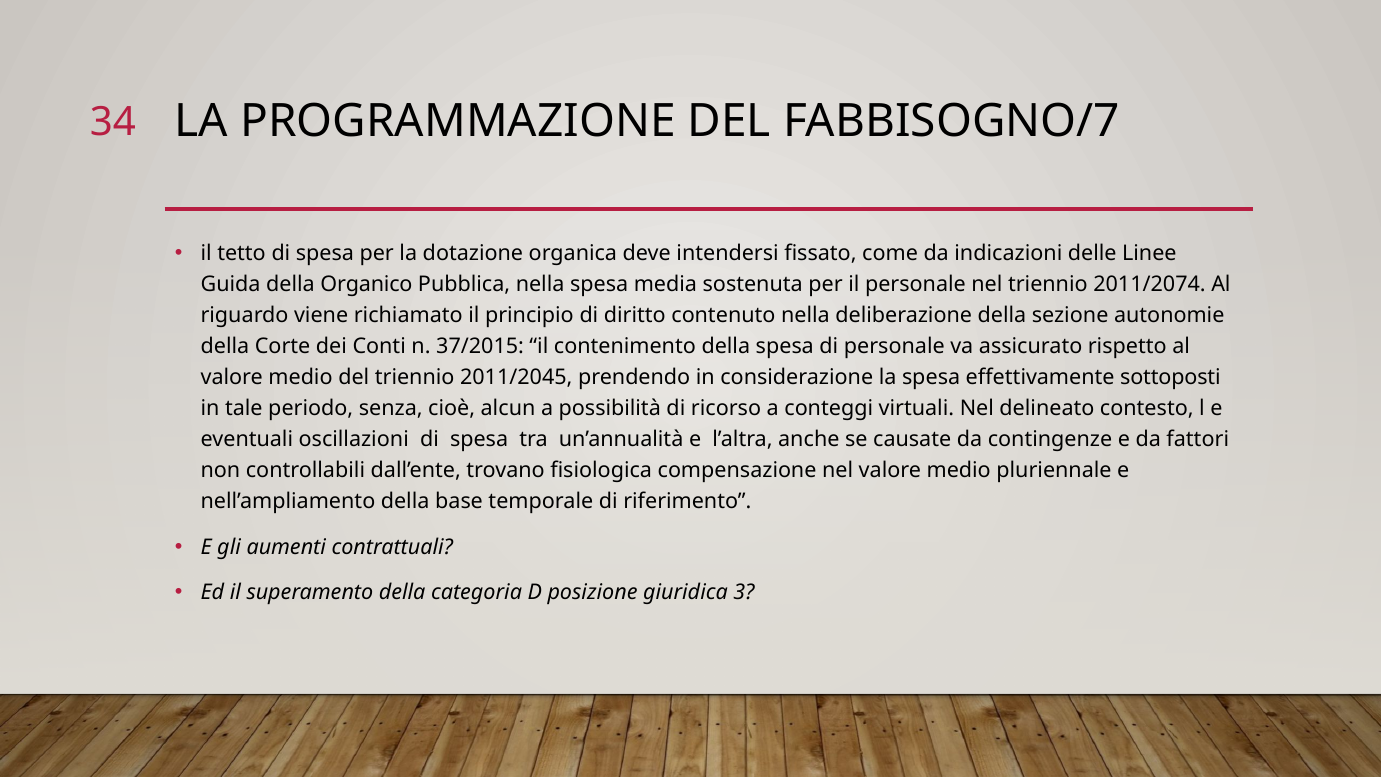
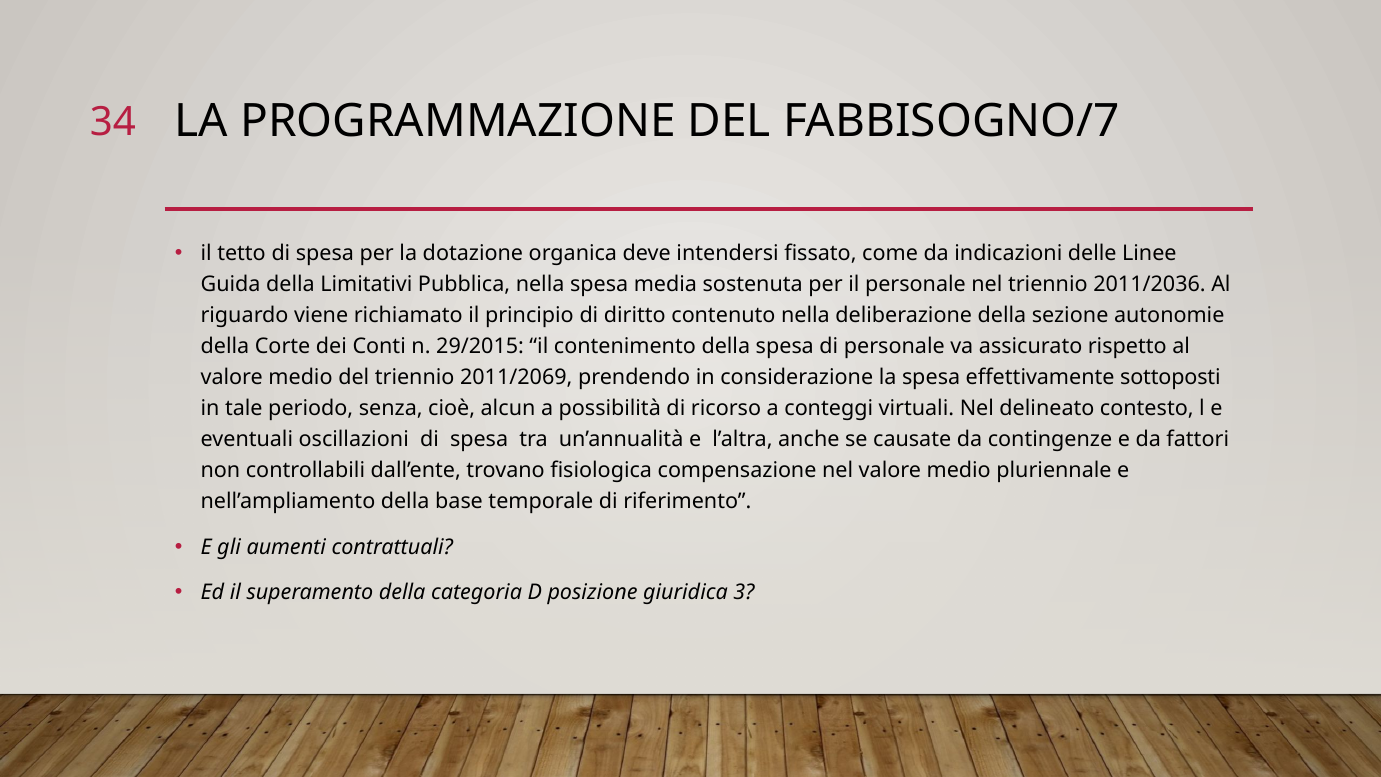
Organico: Organico -> Limitativi
2011/2074: 2011/2074 -> 2011/2036
37/2015: 37/2015 -> 29/2015
2011/2045: 2011/2045 -> 2011/2069
